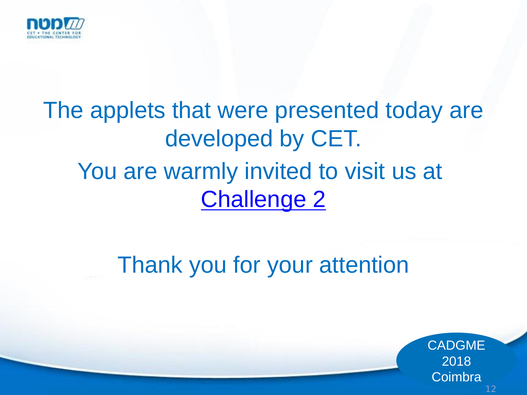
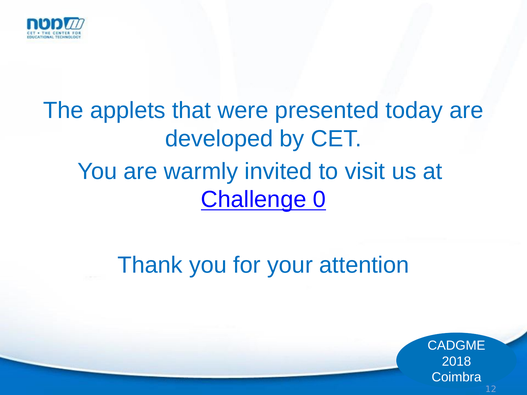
2: 2 -> 0
